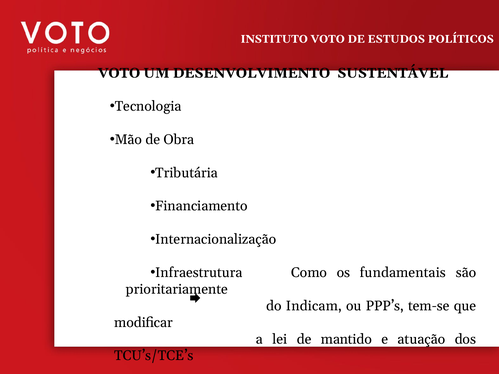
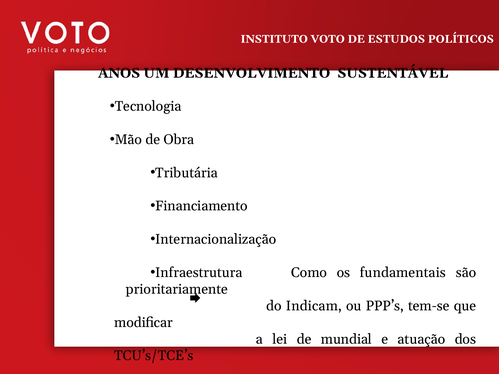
VOTO at (119, 73): VOTO -> ANOS
mantido: mantido -> mundial
